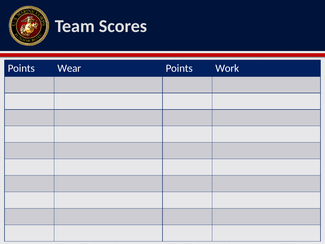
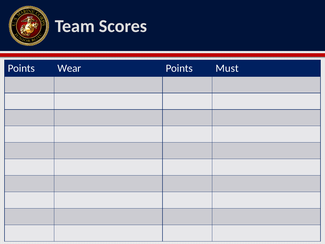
Work: Work -> Must
